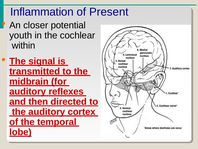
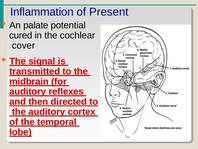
closer: closer -> palate
youth: youth -> cured
within: within -> cover
